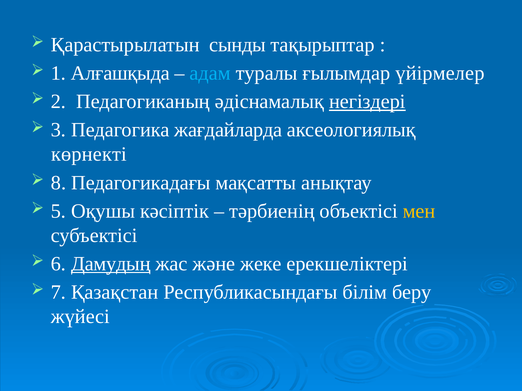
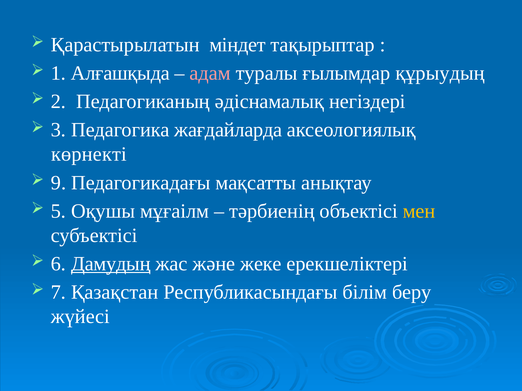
сынды: сынды -> міндет
адам colour: light blue -> pink
үйiрмелер: үйiрмелер -> құрыудың
негіздері underline: present -> none
8: 8 -> 9
кәсіптік: кәсіптік -> мұғаілм
